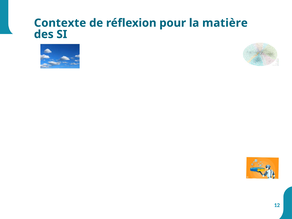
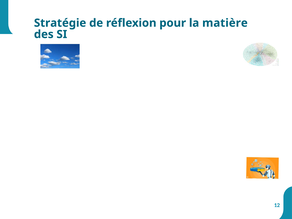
Contexte: Contexte -> Stratégie
